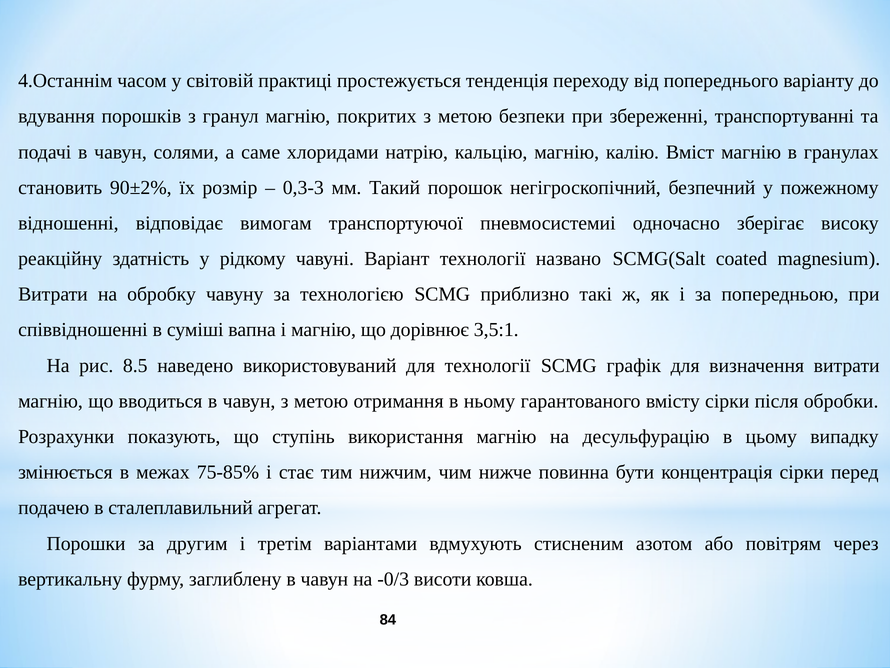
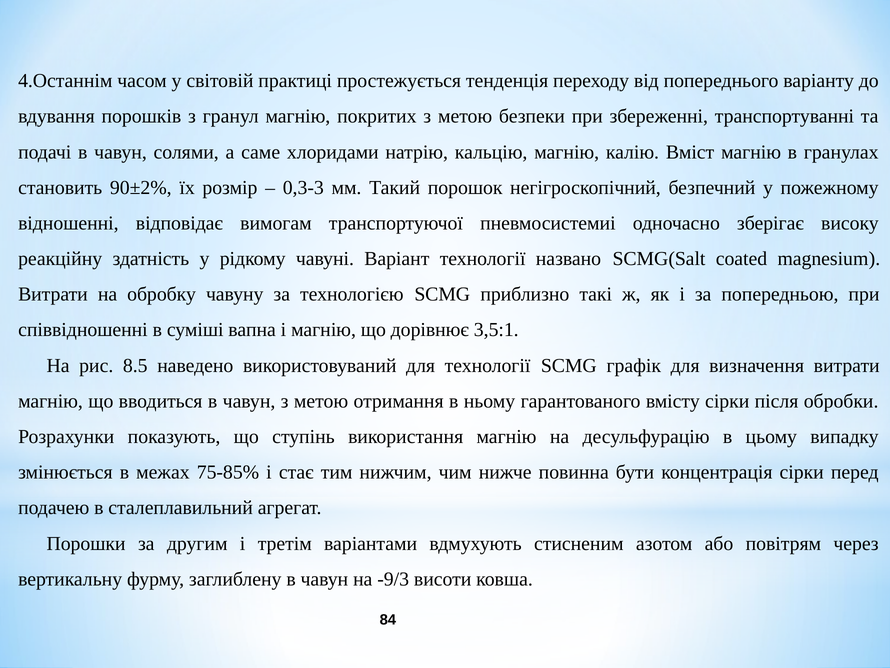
-0/3: -0/3 -> -9/3
